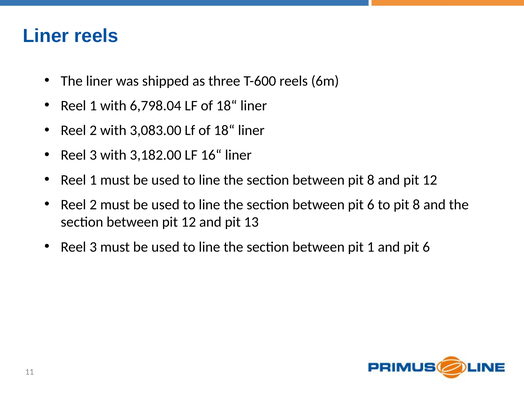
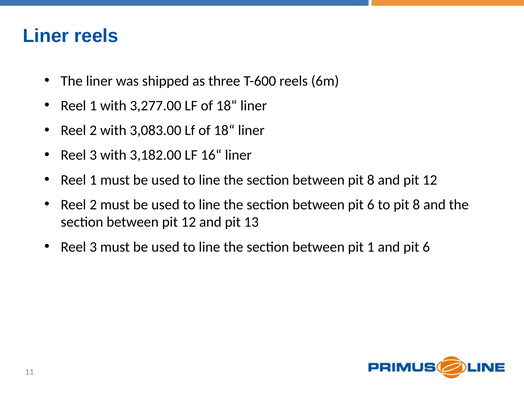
6,798.04: 6,798.04 -> 3,277.00
